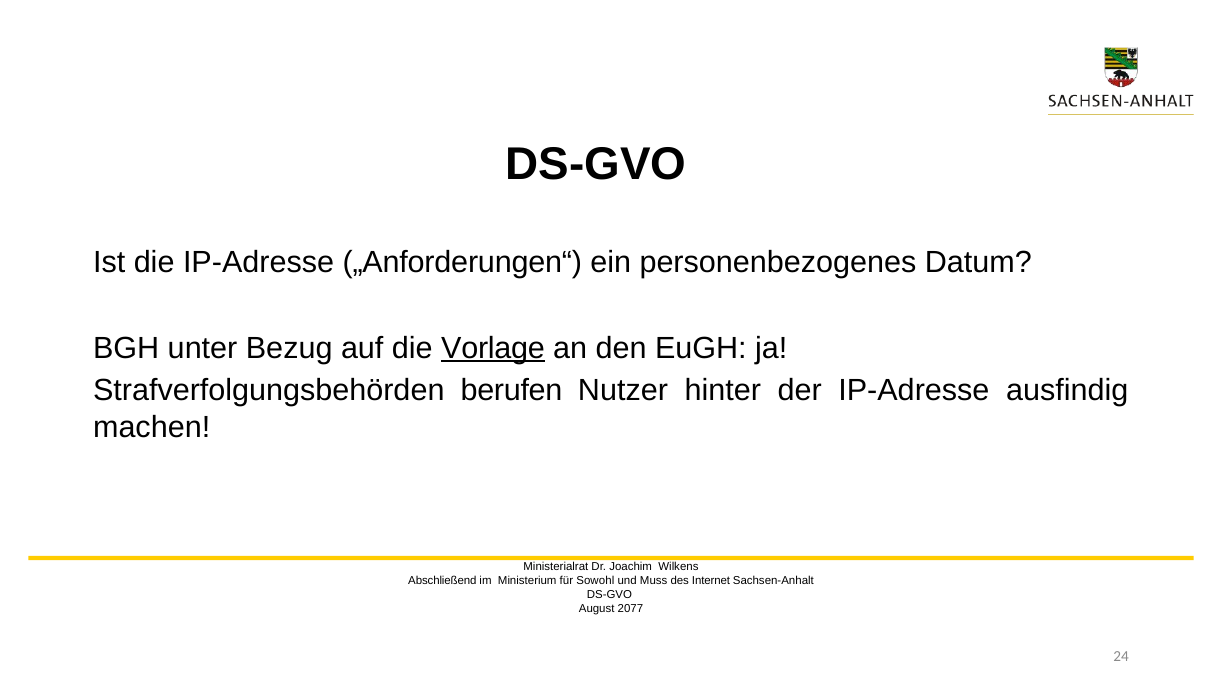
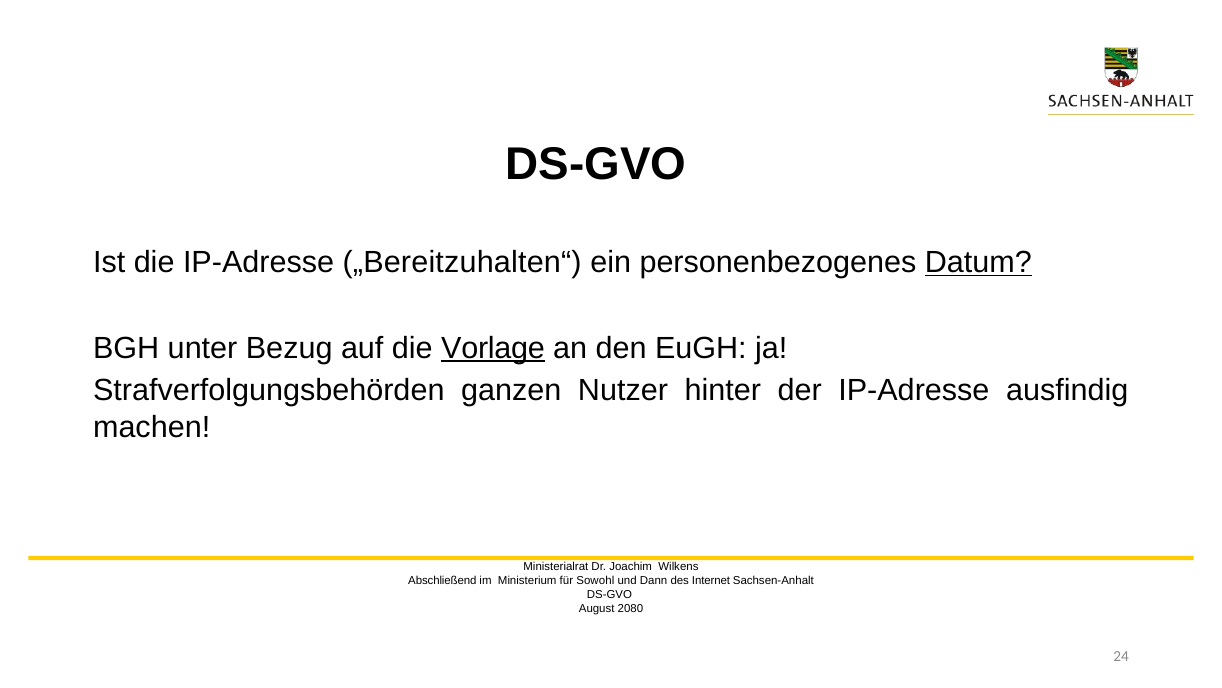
„Anforderungen“: „Anforderungen“ -> „Bereitzuhalten“
Datum underline: none -> present
berufen: berufen -> ganzen
Muss: Muss -> Dann
2077: 2077 -> 2080
